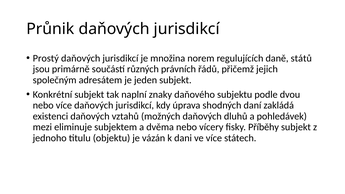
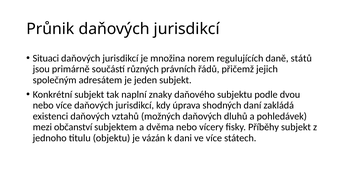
Prostý: Prostý -> Situaci
eliminuje: eliminuje -> občanství
